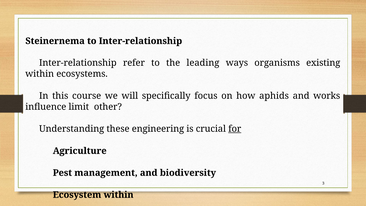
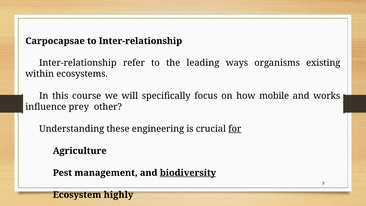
Steinernema: Steinernema -> Carpocapsae
aphids: aphids -> mobile
limit: limit -> prey
biodiversity underline: none -> present
Ecosystem within: within -> highly
